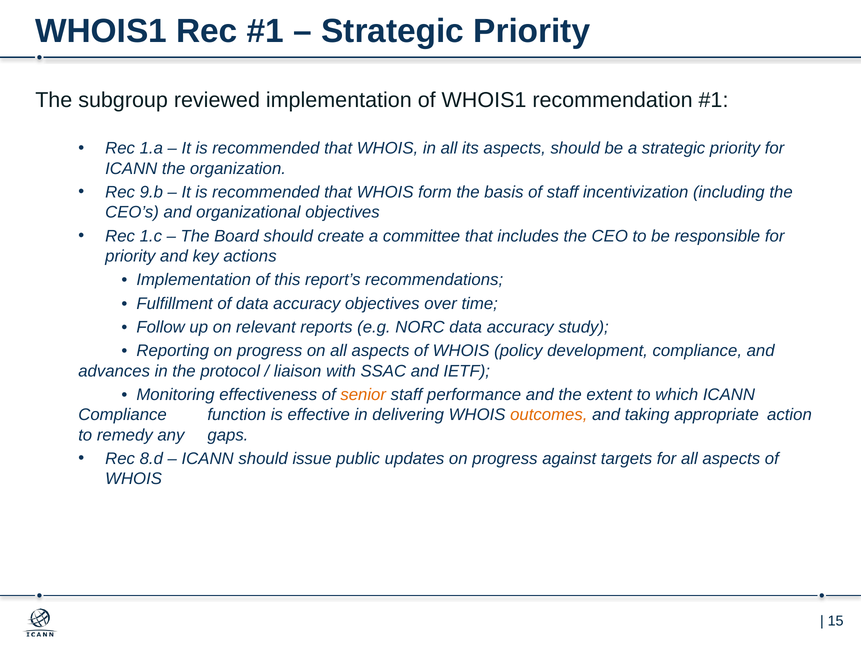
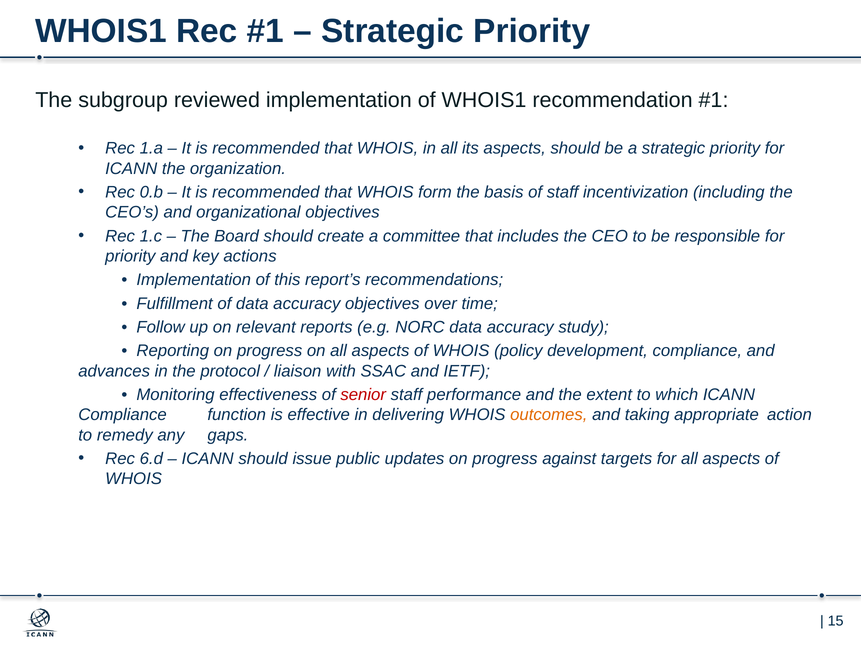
9.b: 9.b -> 0.b
senior colour: orange -> red
8.d: 8.d -> 6.d
